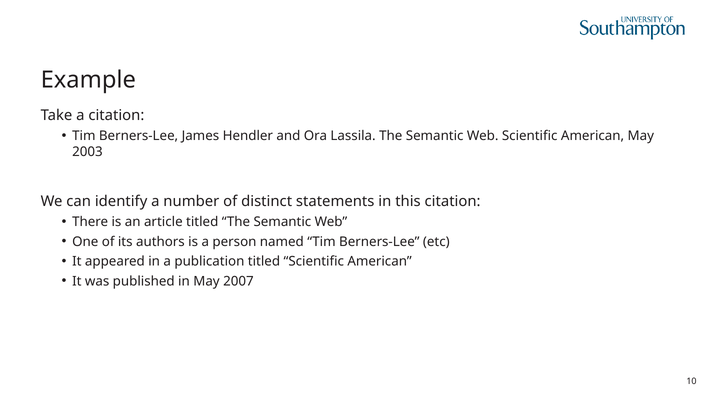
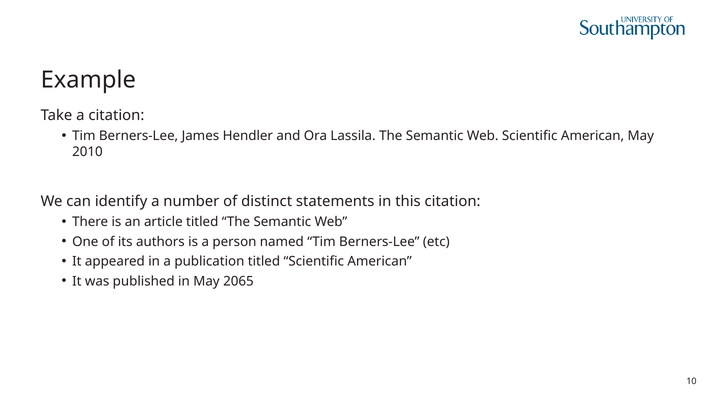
2003: 2003 -> 2010
2007: 2007 -> 2065
